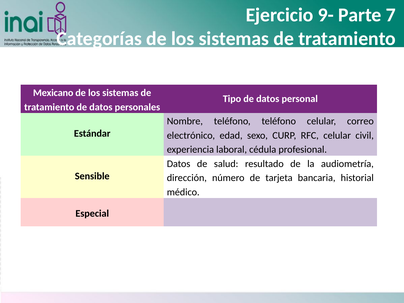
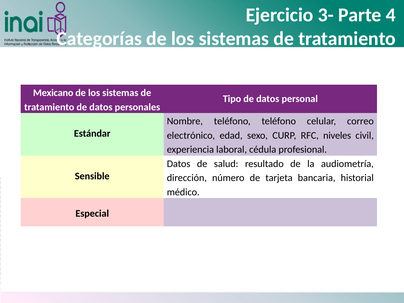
9-: 9- -> 3-
7: 7 -> 4
RFC celular: celular -> niveles
